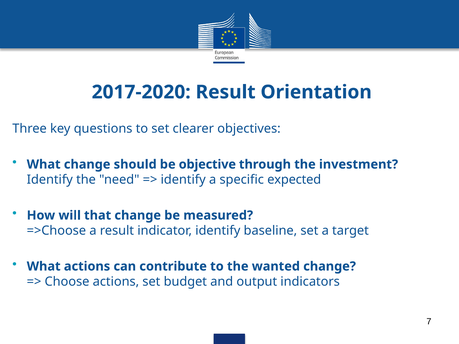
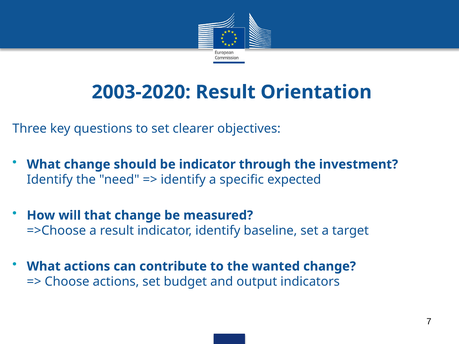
2017-2020: 2017-2020 -> 2003-2020
be objective: objective -> indicator
